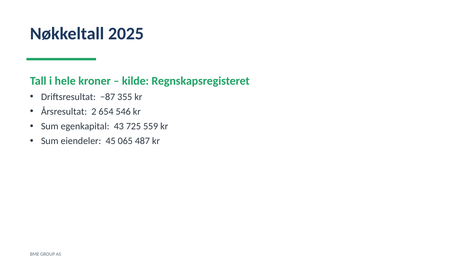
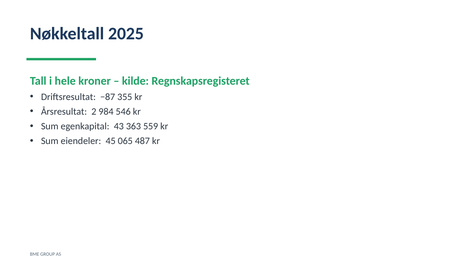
654: 654 -> 984
725: 725 -> 363
